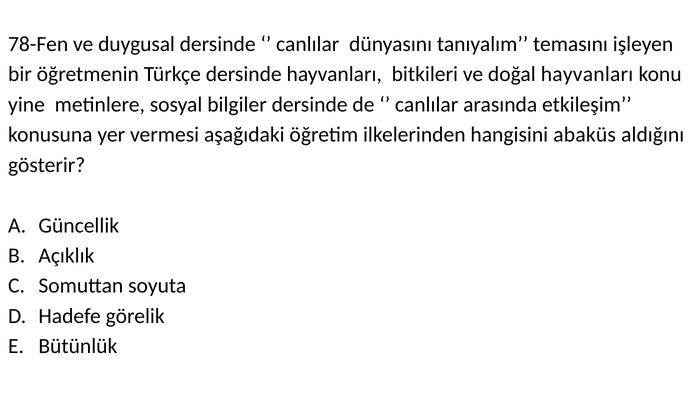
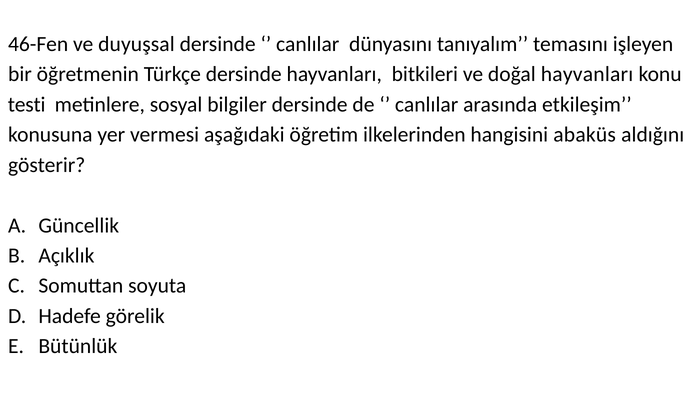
78-Fen: 78-Fen -> 46-Fen
duygusal: duygusal -> duyuşsal
yine: yine -> testi
